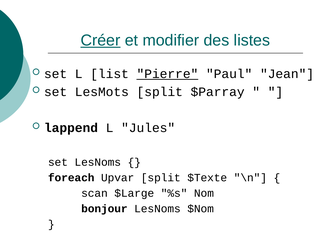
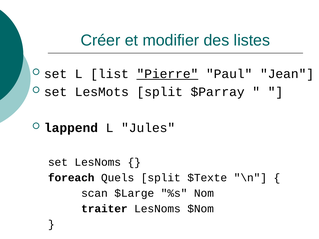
Créer underline: present -> none
Upvar: Upvar -> Quels
bonjour: bonjour -> traiter
